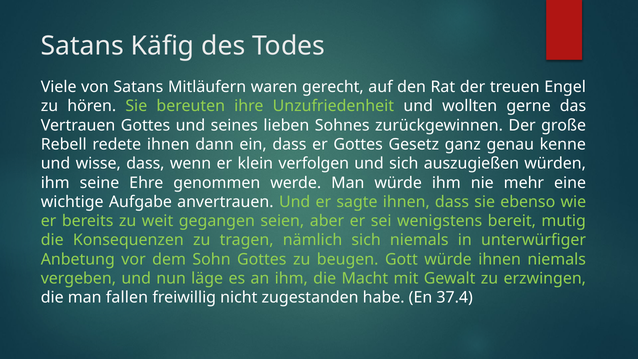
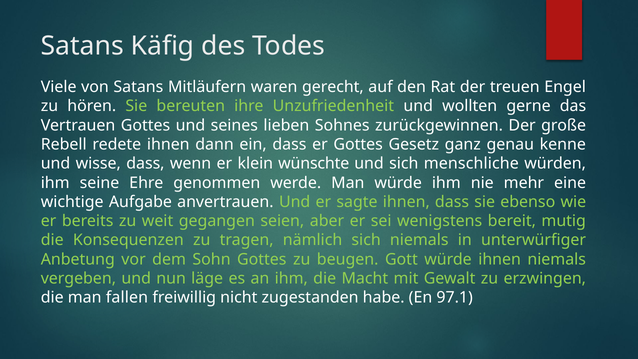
verfolgen: verfolgen -> wünschte
auszugießen: auszugießen -> menschliche
37.4: 37.4 -> 97.1
